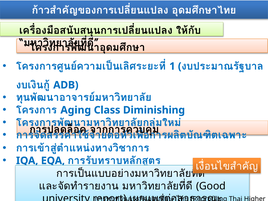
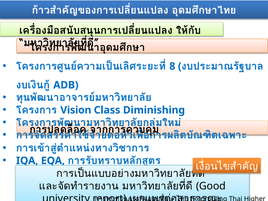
1: 1 -> 8
Aging: Aging -> Vision
